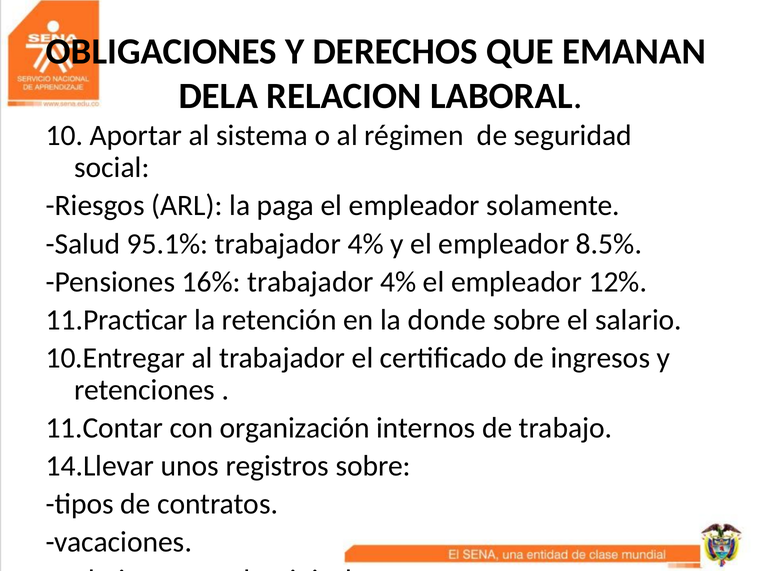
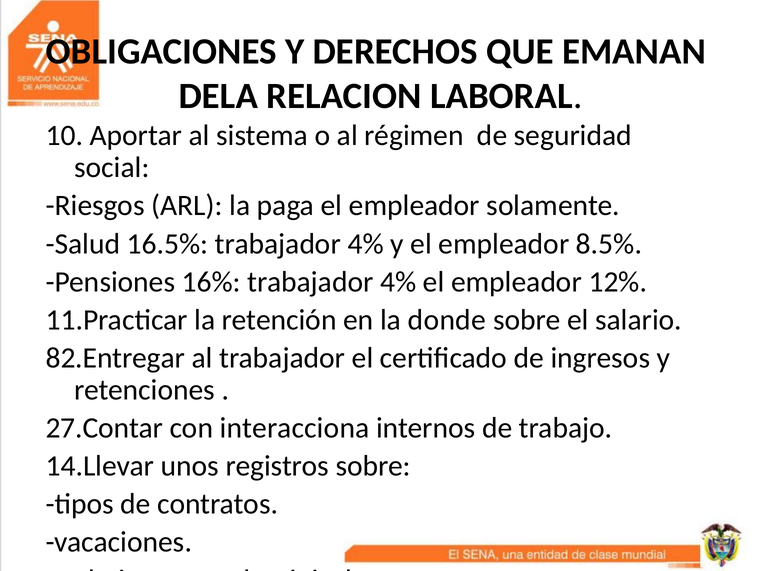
95.1%: 95.1% -> 16.5%
10.Entregar: 10.Entregar -> 82.Entregar
11.Contar: 11.Contar -> 27.Contar
organización: organización -> interacciona
